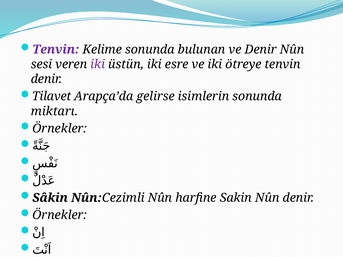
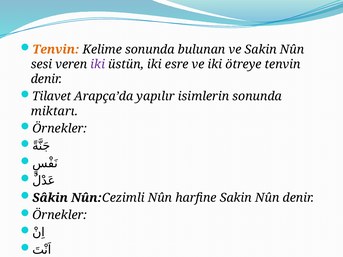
Tenvin at (56, 49) colour: purple -> orange
ve Denir: Denir -> Sakin
gelirse: gelirse -> yapılır
